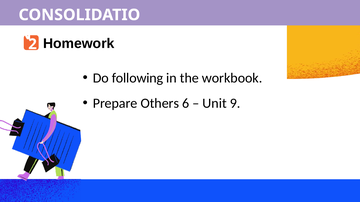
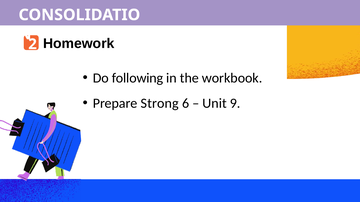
Others: Others -> Strong
